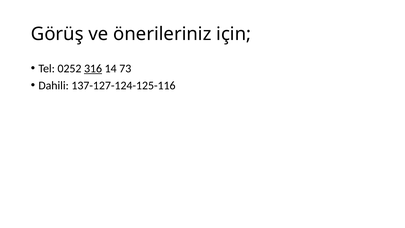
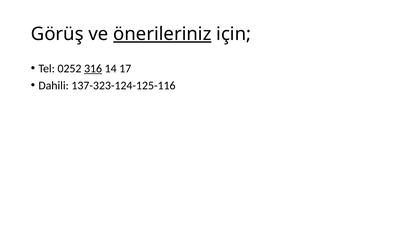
önerileriniz underline: none -> present
73: 73 -> 17
137-127-124-125-116: 137-127-124-125-116 -> 137-323-124-125-116
